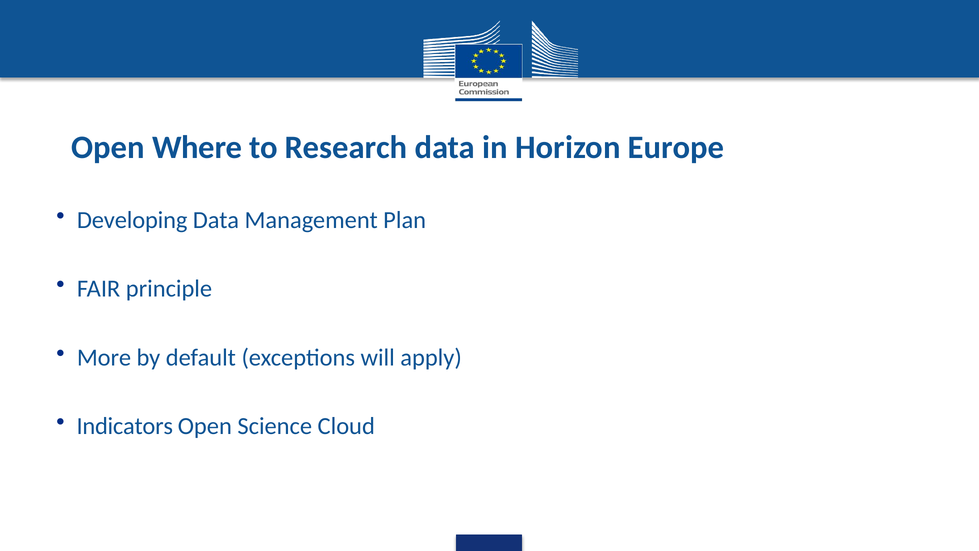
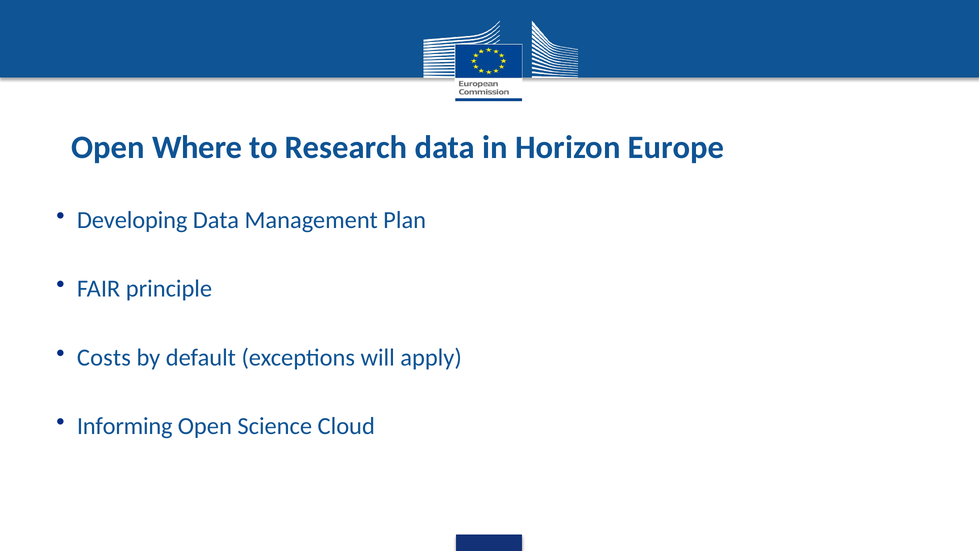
More: More -> Costs
Indicators: Indicators -> Informing
